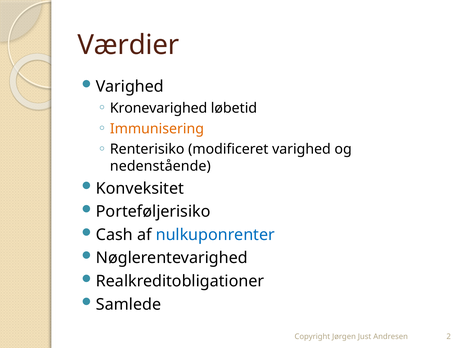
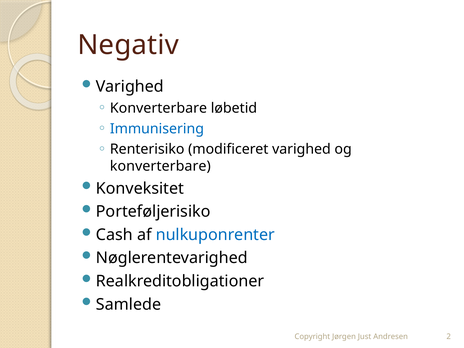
Værdier: Værdier -> Negativ
Kronevarighed at (159, 108): Kronevarighed -> Konverterbare
Immunisering colour: orange -> blue
nedenstående at (160, 166): nedenstående -> konverterbare
